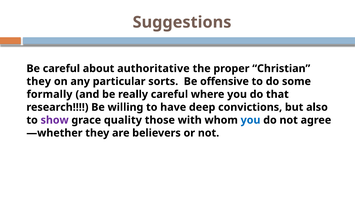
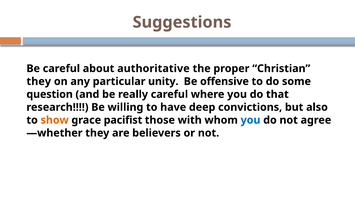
sorts: sorts -> unity
formally: formally -> question
show colour: purple -> orange
quality: quality -> pacifist
